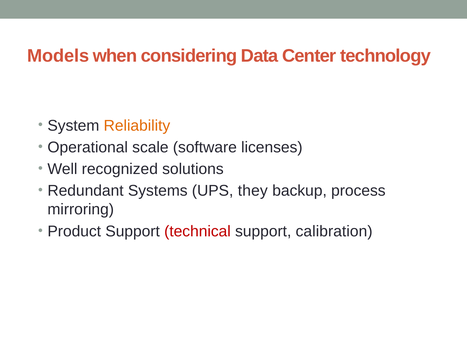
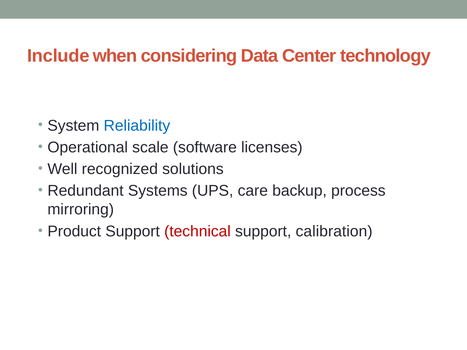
Models: Models -> Include
Reliability colour: orange -> blue
they: they -> care
